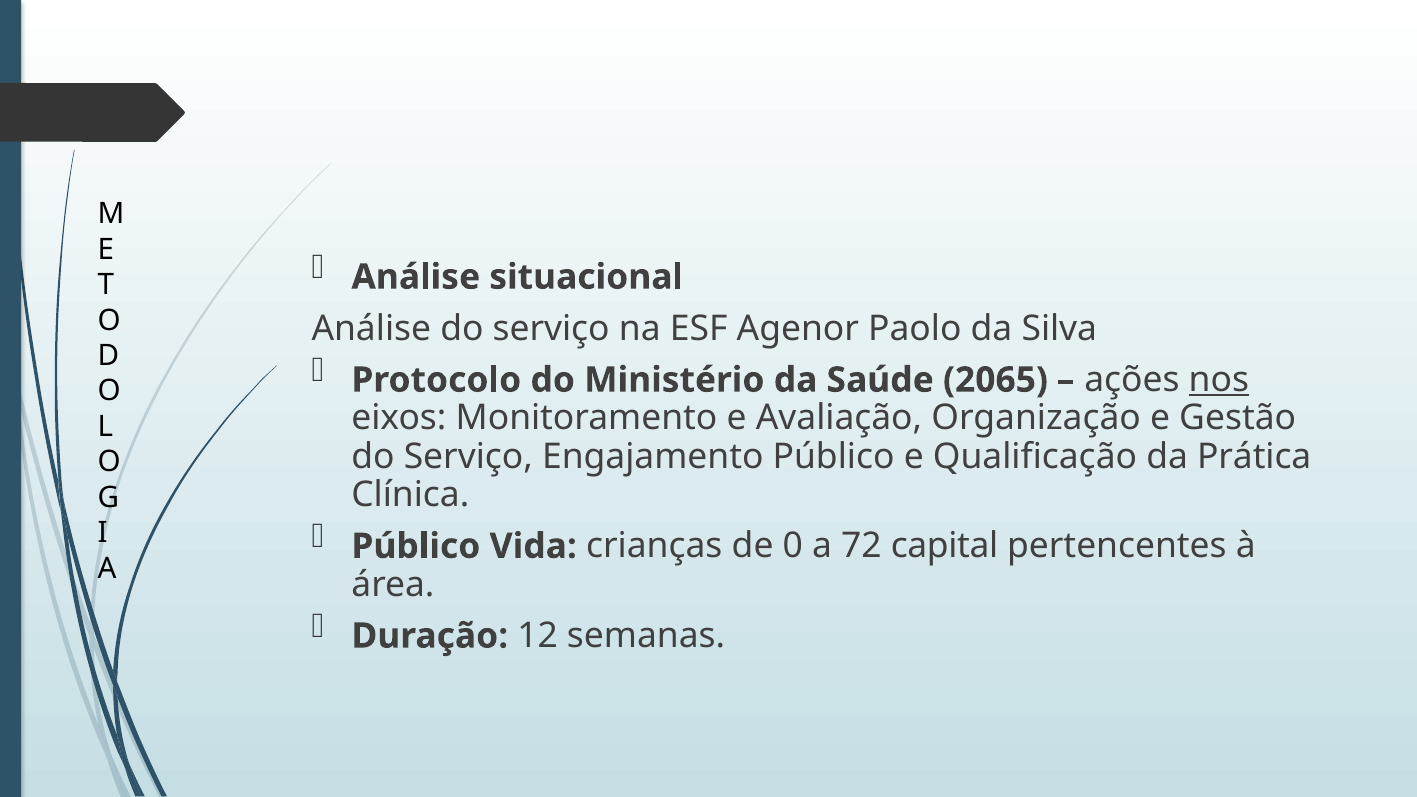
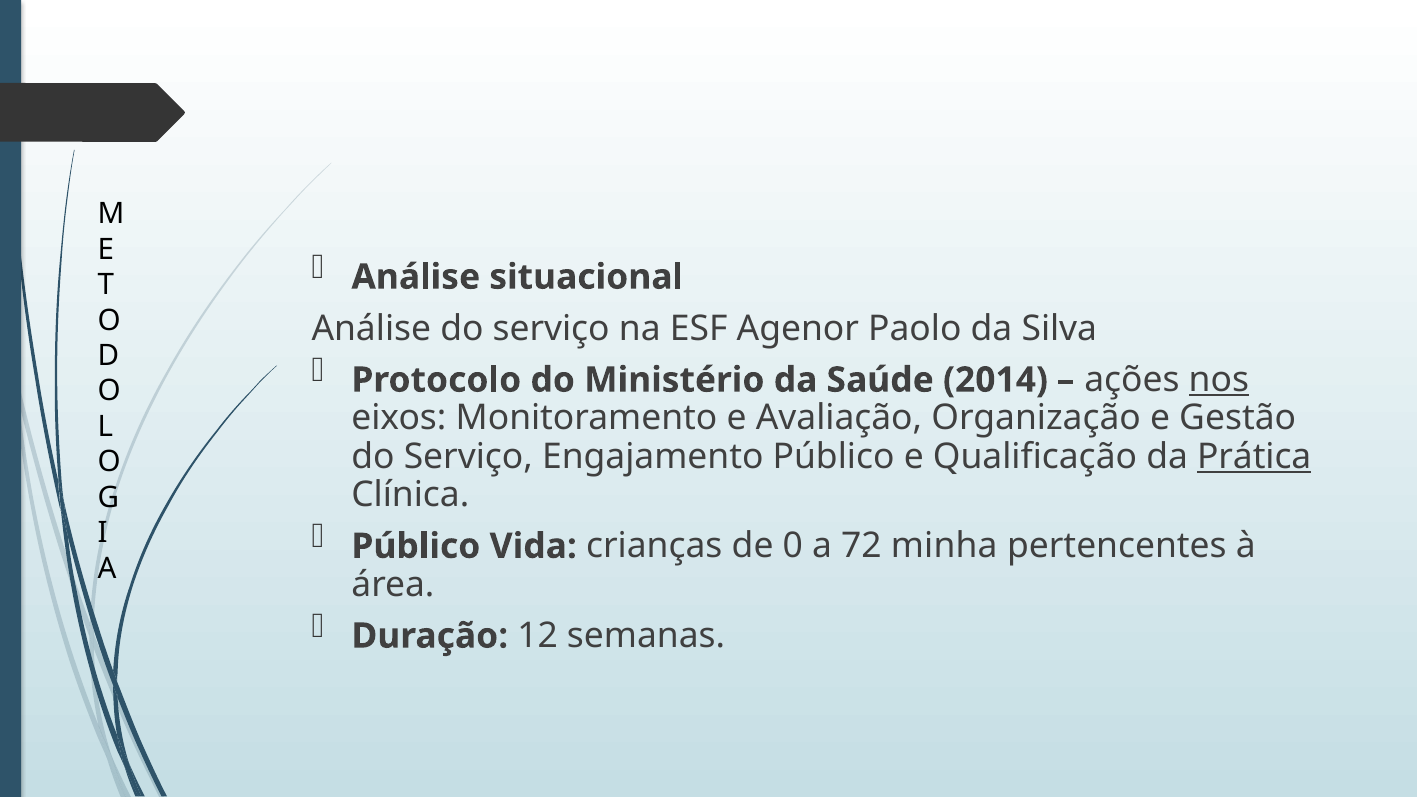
2065: 2065 -> 2014
Prática underline: none -> present
capital: capital -> minha
